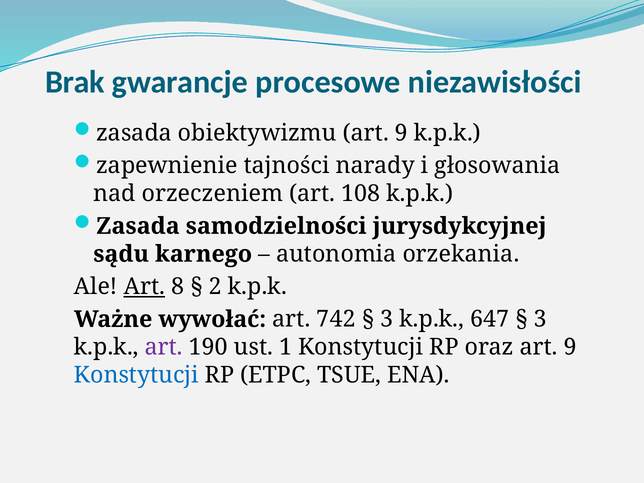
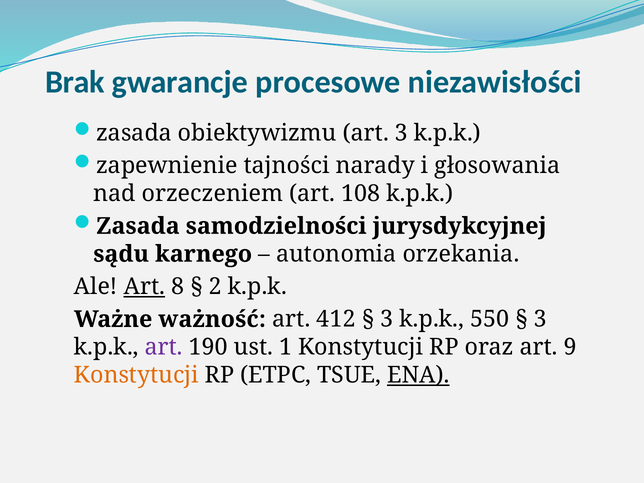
obiektywizmu art 9: 9 -> 3
wywołać: wywołać -> ważność
742: 742 -> 412
647: 647 -> 550
Konstytucji at (136, 375) colour: blue -> orange
ENA underline: none -> present
